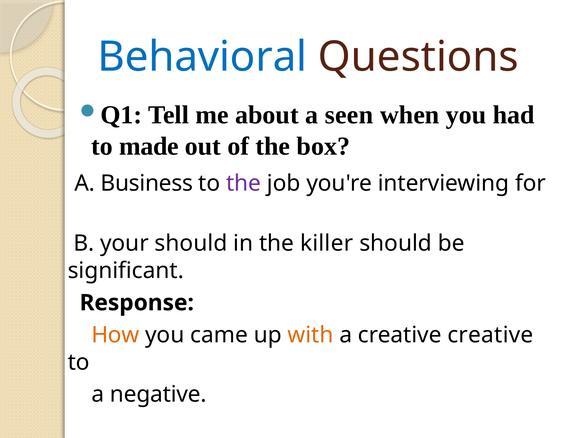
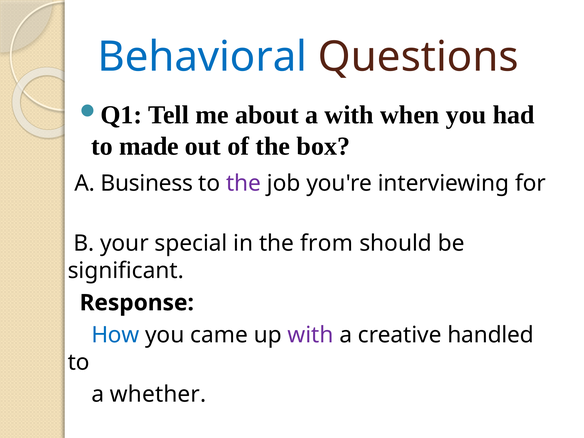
a seen: seen -> with
your should: should -> special
killer: killer -> from
How colour: orange -> blue
with at (311, 335) colour: orange -> purple
creative creative: creative -> handled
negative: negative -> whether
